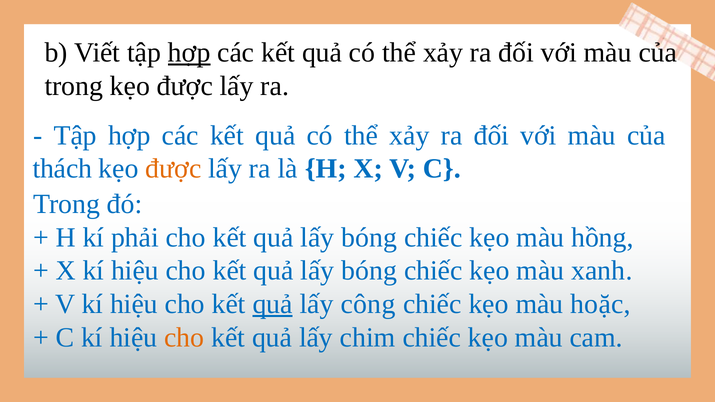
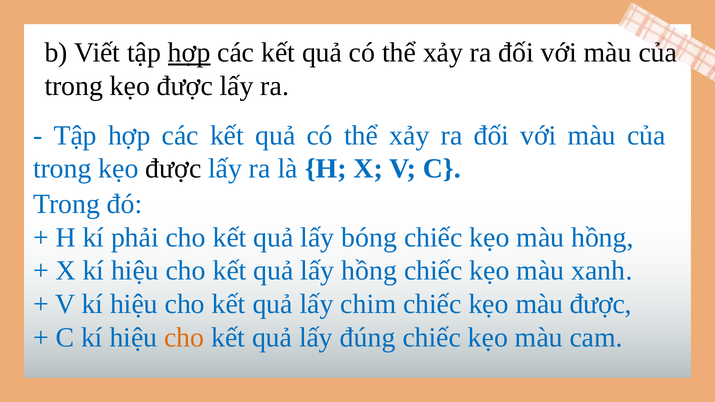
thách at (62, 169): thách -> trong
được at (173, 169) colour: orange -> black
bóng at (369, 271): bóng -> hồng
quả at (273, 304) underline: present -> none
công: công -> chim
màu hoặc: hoặc -> được
chim: chim -> đúng
